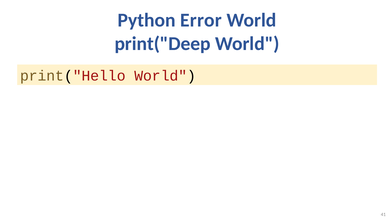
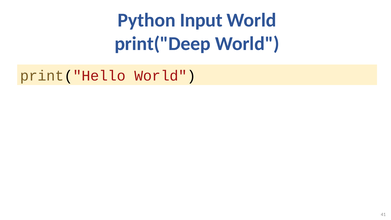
Error: Error -> Input
